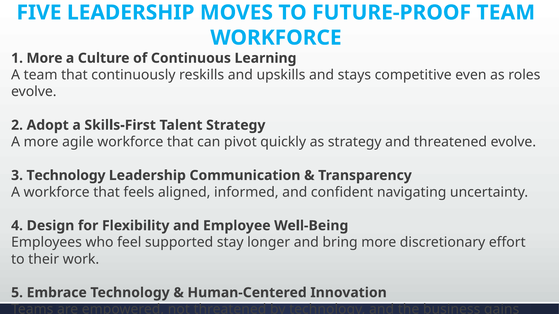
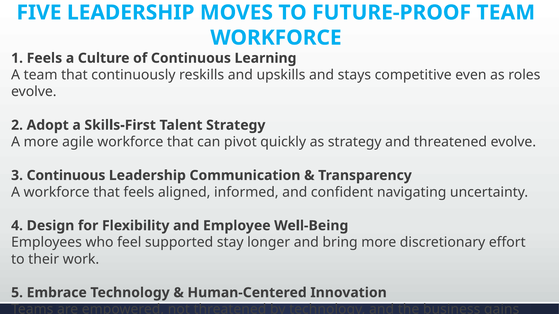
1 More: More -> Feels
3 Technology: Technology -> Continuous
